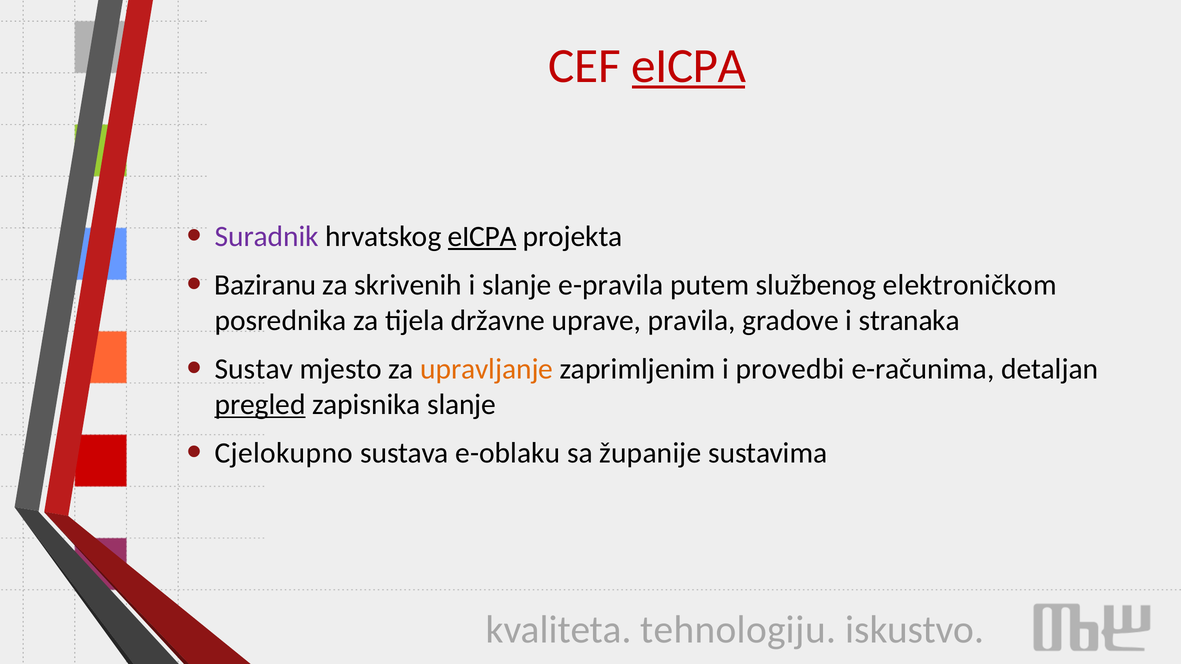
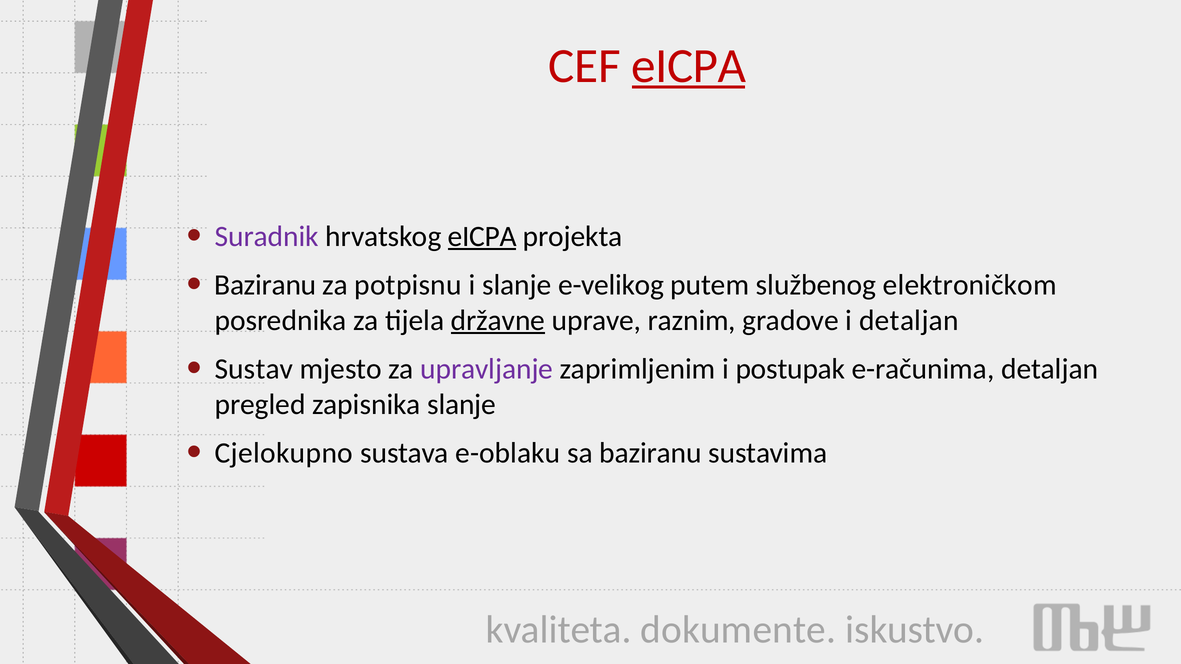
skrivenih: skrivenih -> potpisnu
e-pravila: e-pravila -> e-velikog
državne underline: none -> present
pravila: pravila -> raznim
i stranaka: stranaka -> detaljan
upravljanje colour: orange -> purple
provedbi: provedbi -> postupak
pregled underline: present -> none
sa županije: županije -> baziranu
tehnologiju: tehnologiju -> dokumente
